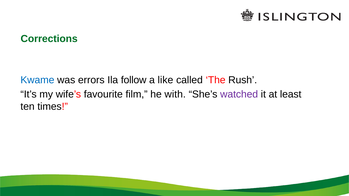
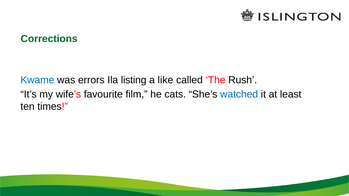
follow: follow -> listing
with: with -> cats
watched colour: purple -> blue
